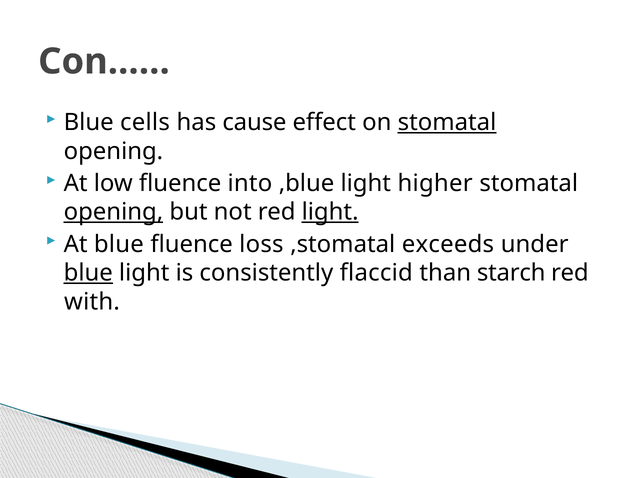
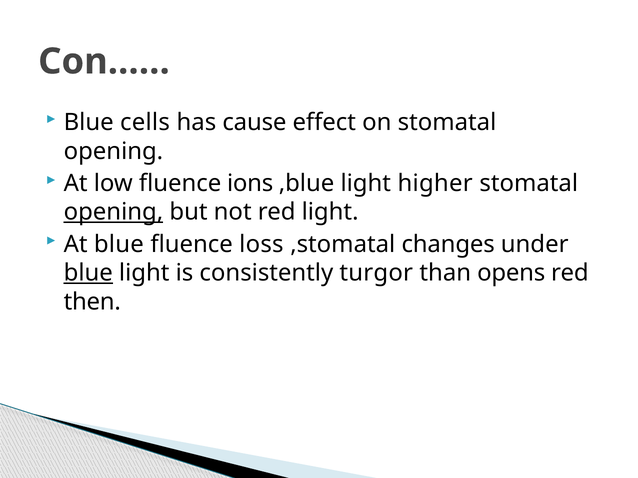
stomatal at (447, 123) underline: present -> none
into: into -> ions
light at (330, 212) underline: present -> none
exceeds: exceeds -> changes
flaccid: flaccid -> turgor
starch: starch -> opens
with: with -> then
